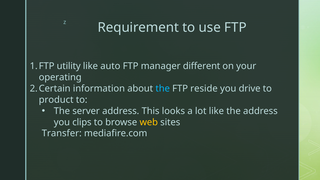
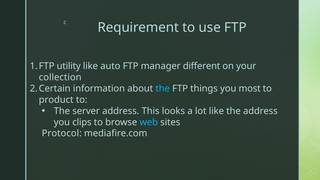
operating: operating -> collection
reside: reside -> things
drive: drive -> most
web colour: yellow -> light blue
Transfer: Transfer -> Protocol
